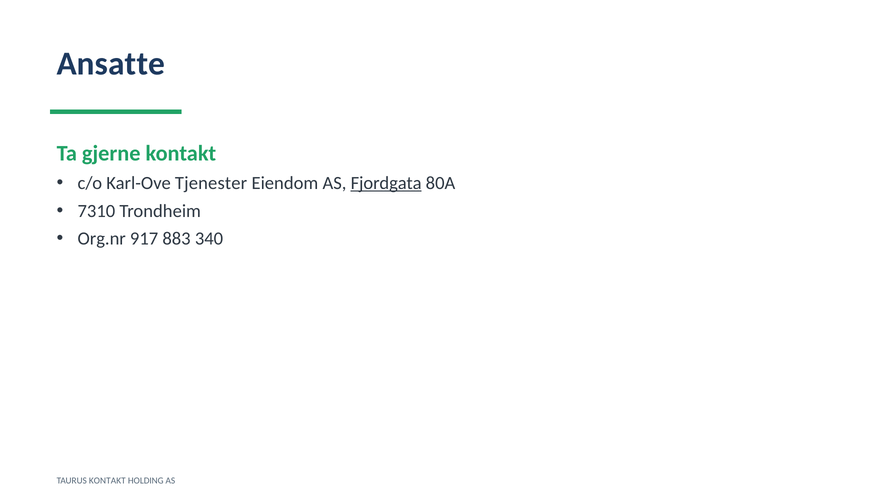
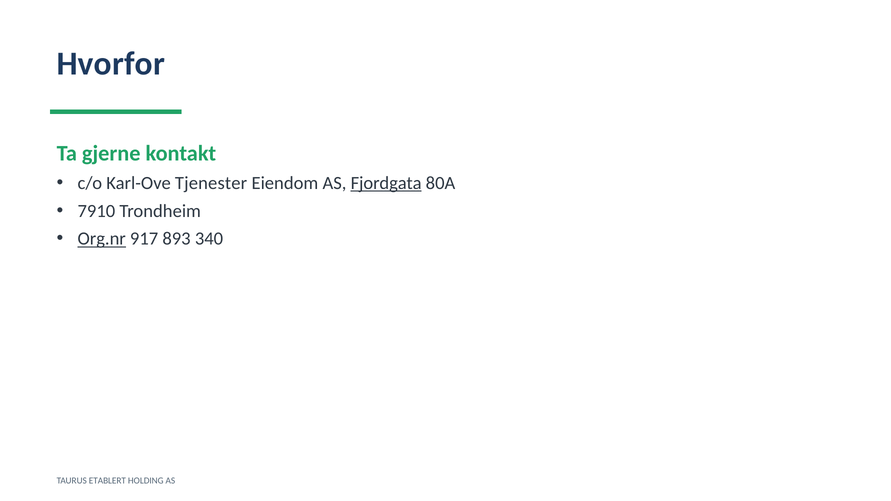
Ansatte: Ansatte -> Hvorfor
7310: 7310 -> 7910
Org.nr underline: none -> present
883: 883 -> 893
TAURUS KONTAKT: KONTAKT -> ETABLERT
